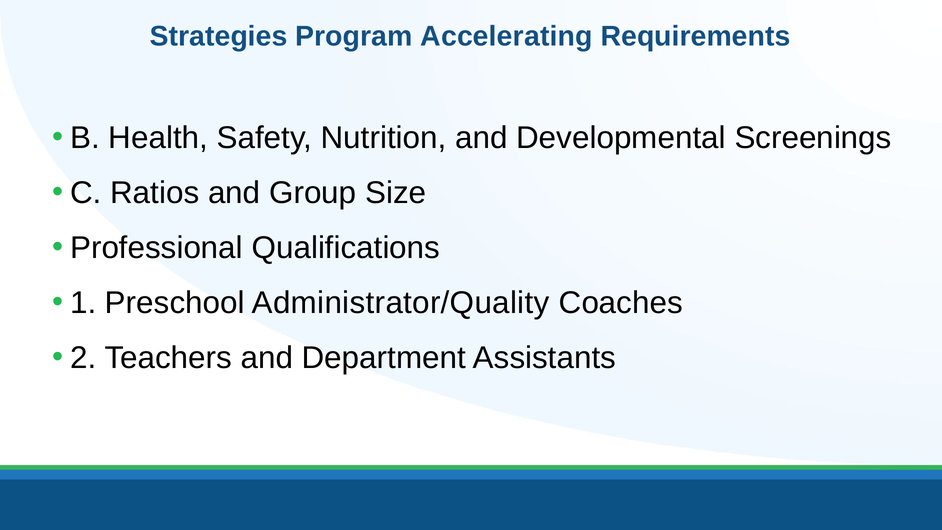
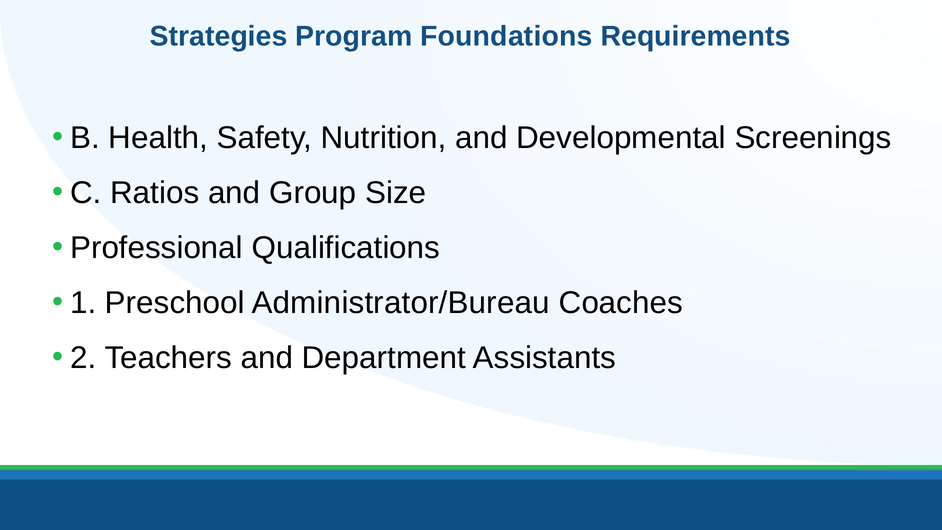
Accelerating: Accelerating -> Foundations
Administrator/Quality: Administrator/Quality -> Administrator/Bureau
